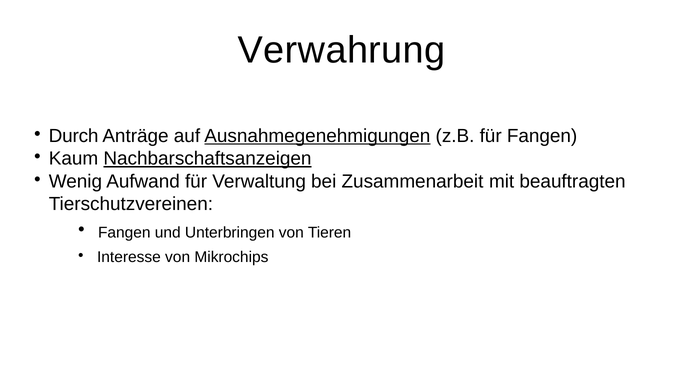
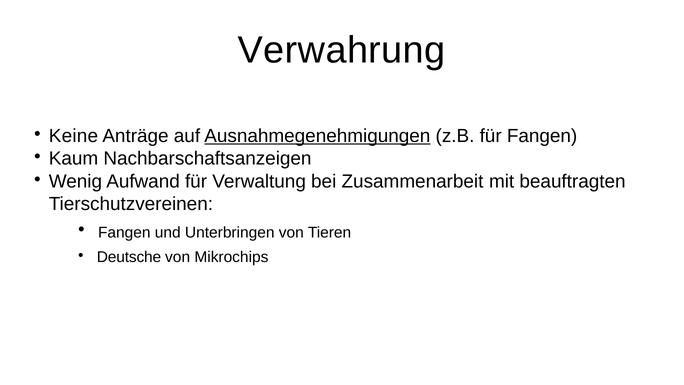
Durch: Durch -> Keine
Nachbarschaftsanzeigen underline: present -> none
Interesse: Interesse -> Deutsche
